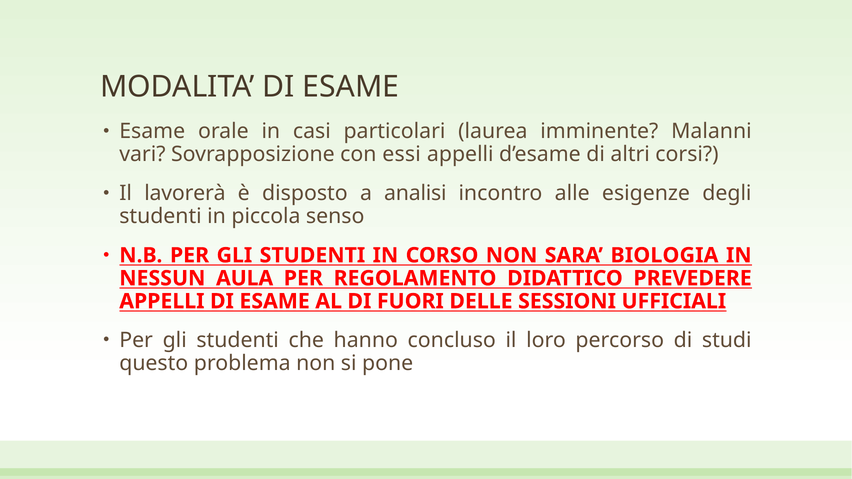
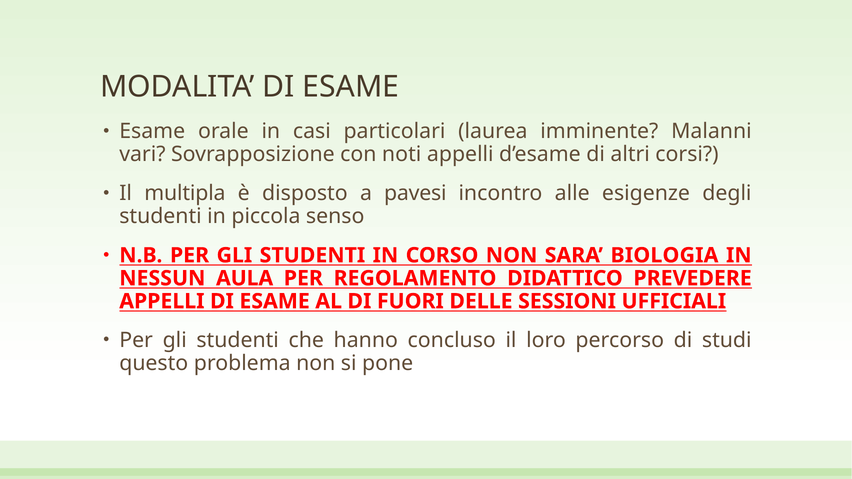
essi: essi -> noti
lavorerà: lavorerà -> multipla
analisi: analisi -> pavesi
